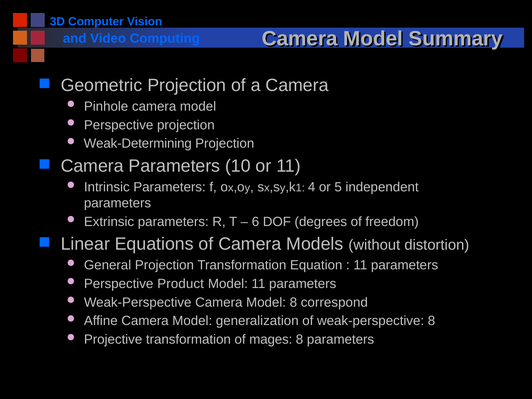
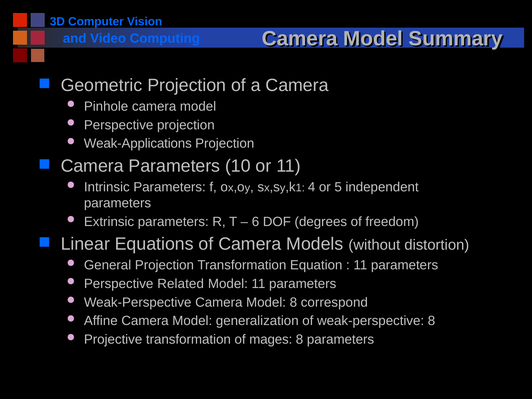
Weak-Determining: Weak-Determining -> Weak-Applications
Product: Product -> Related
